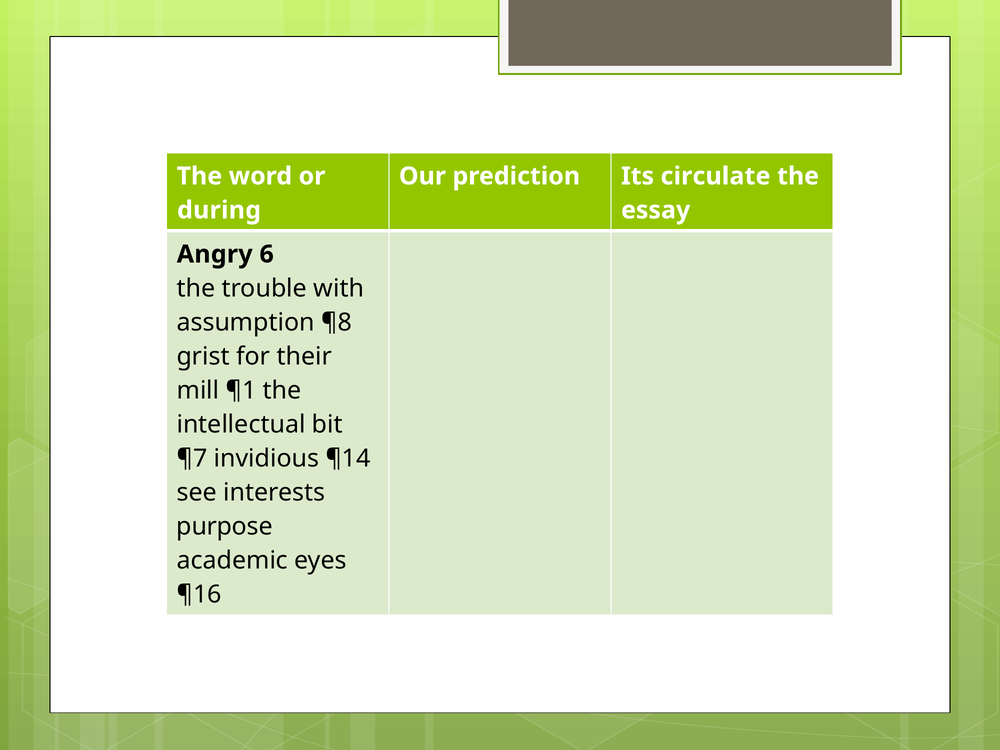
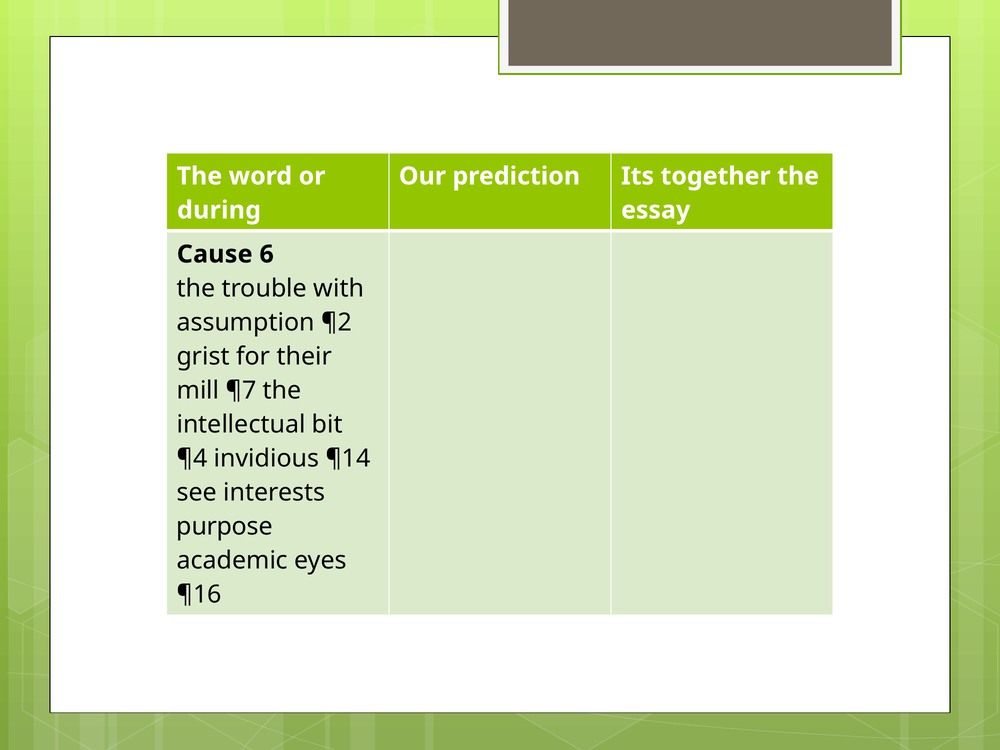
circulate: circulate -> together
Angry: Angry -> Cause
¶8: ¶8 -> ¶2
¶1: ¶1 -> ¶7
¶7: ¶7 -> ¶4
